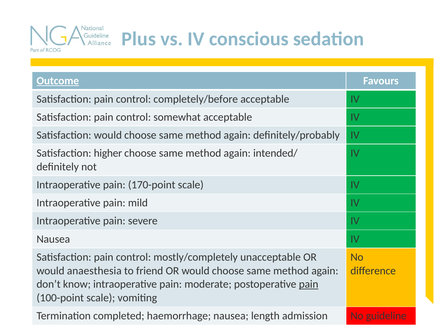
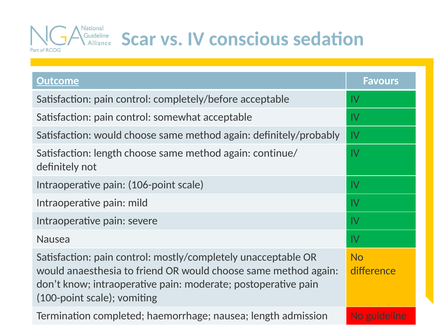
Plus: Plus -> Scar
Satisfaction higher: higher -> length
intended/: intended/ -> continue/
170-point: 170-point -> 106-point
pain at (309, 284) underline: present -> none
